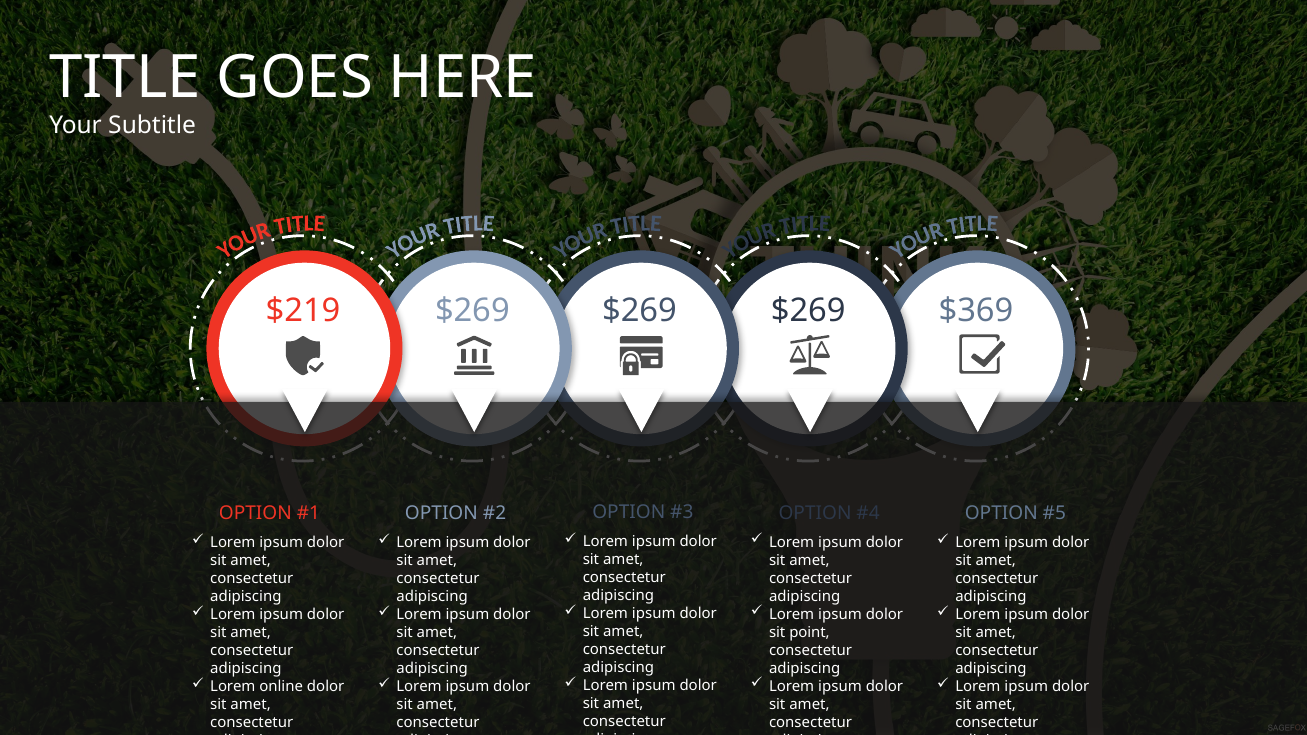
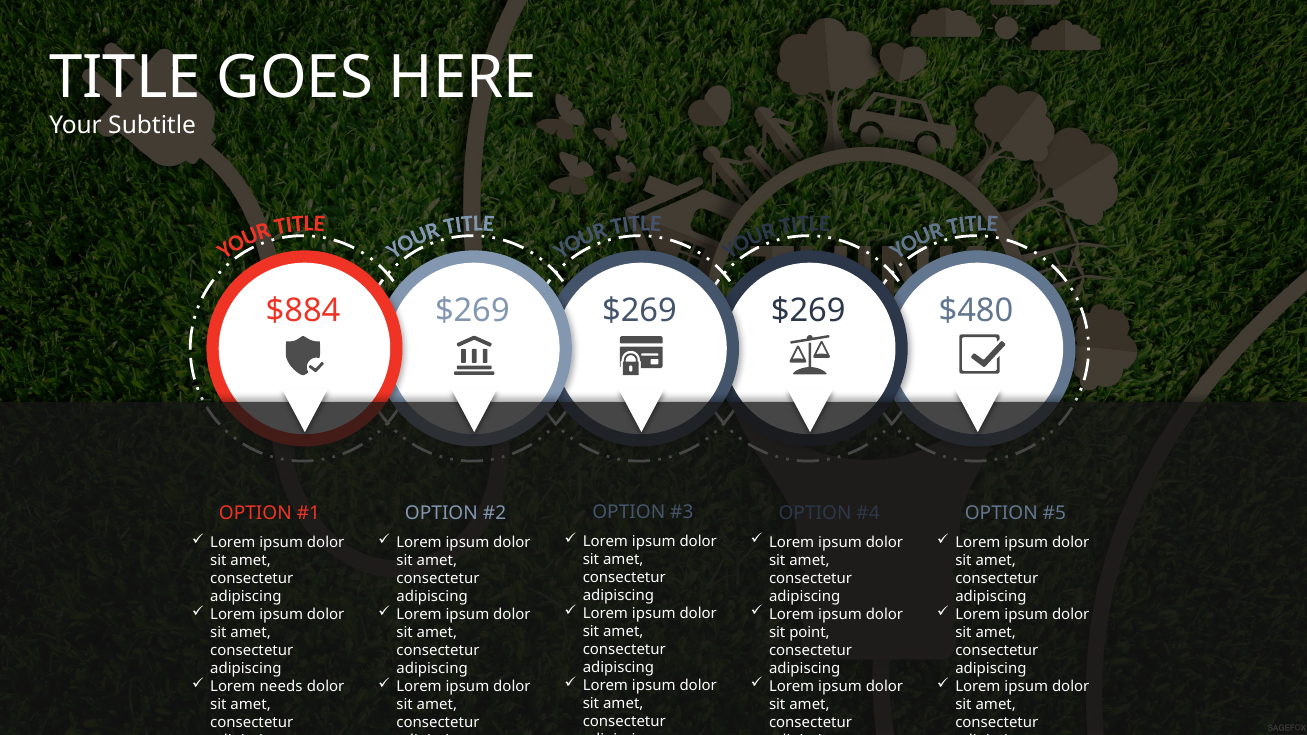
$219: $219 -> $884
$369: $369 -> $480
online: online -> needs
